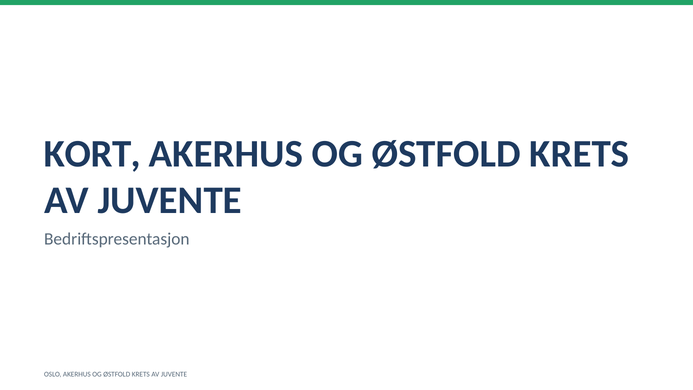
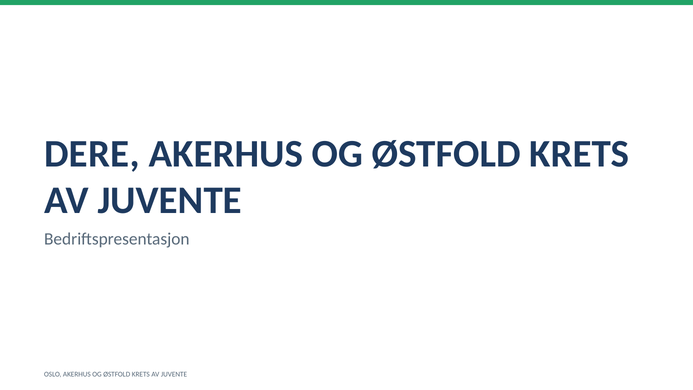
KORT: KORT -> DERE
